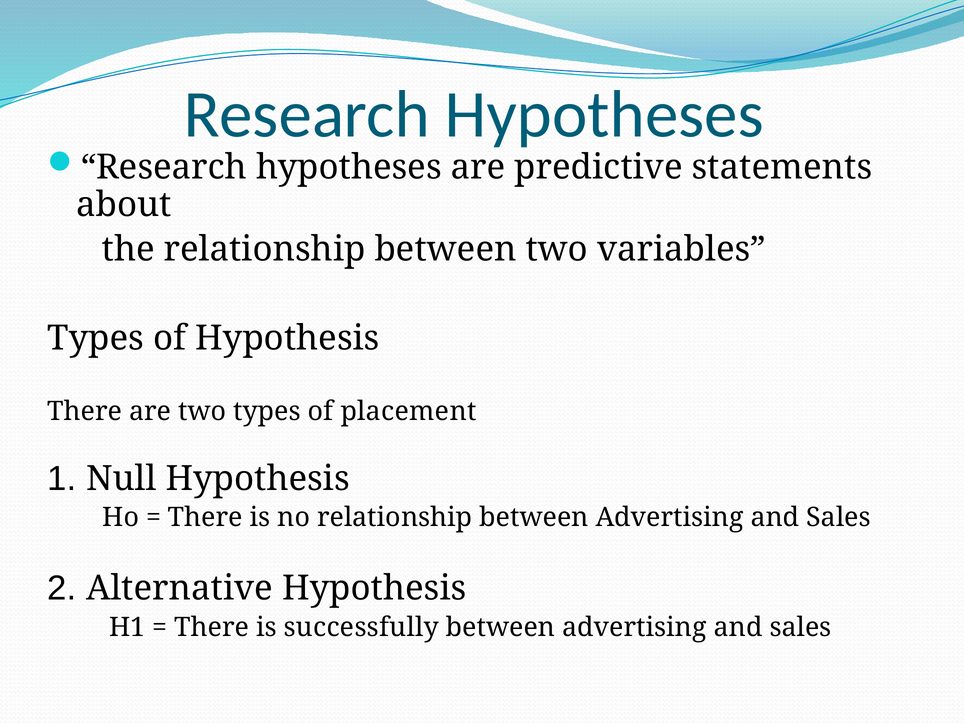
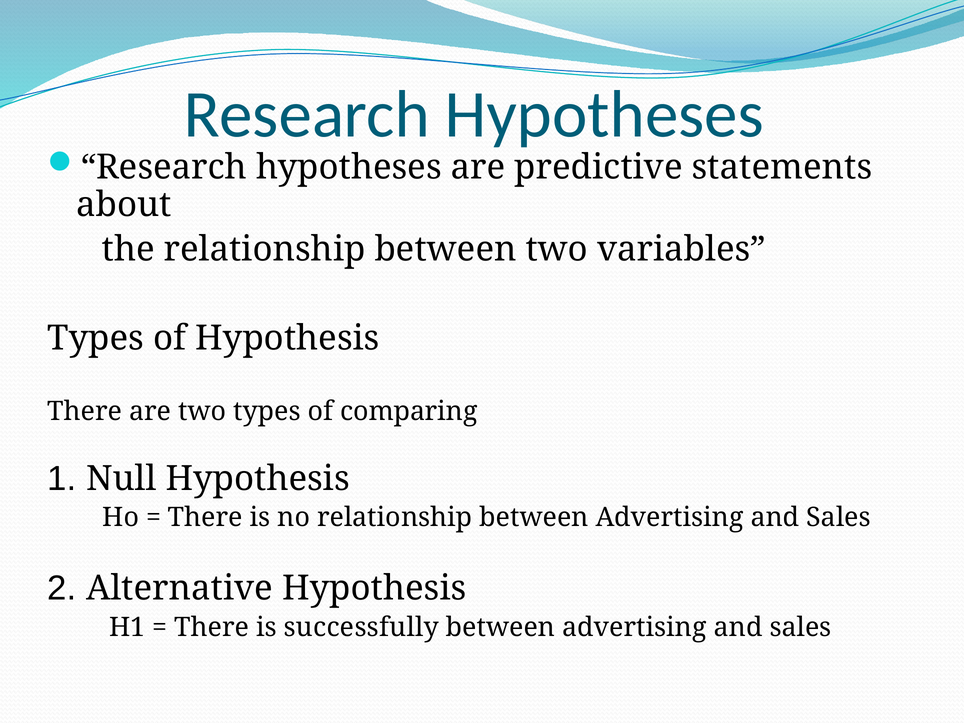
placement: placement -> comparing
